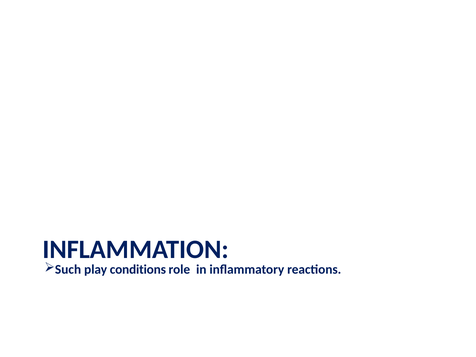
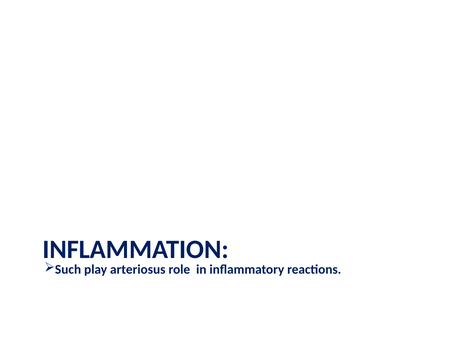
conditions: conditions -> arteriosus
